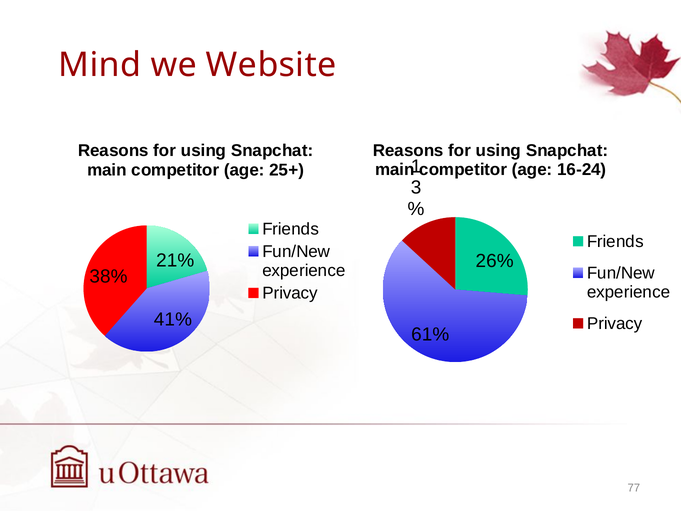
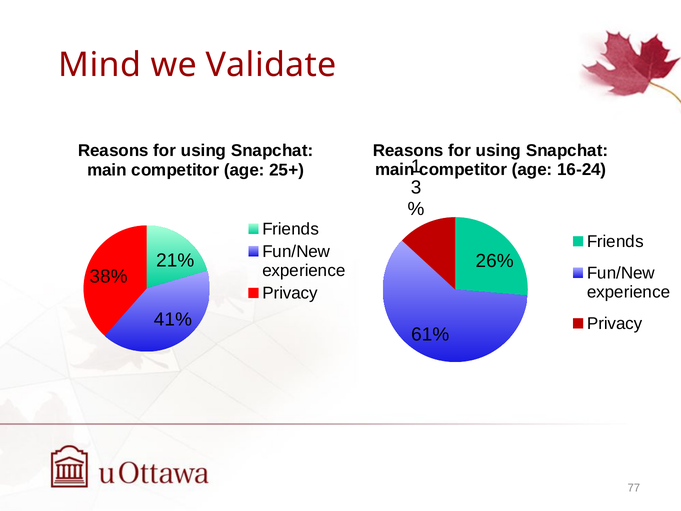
Website: Website -> Validate
